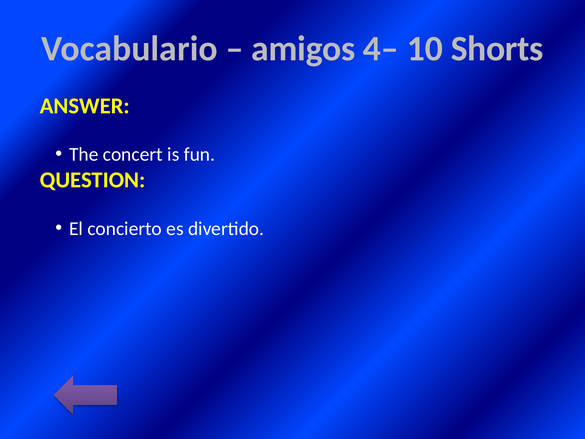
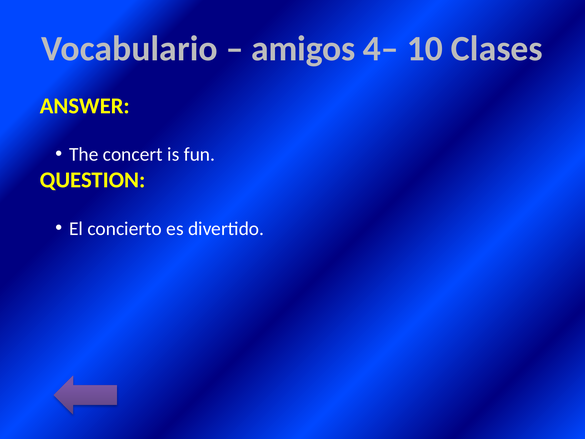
Shorts: Shorts -> Clases
